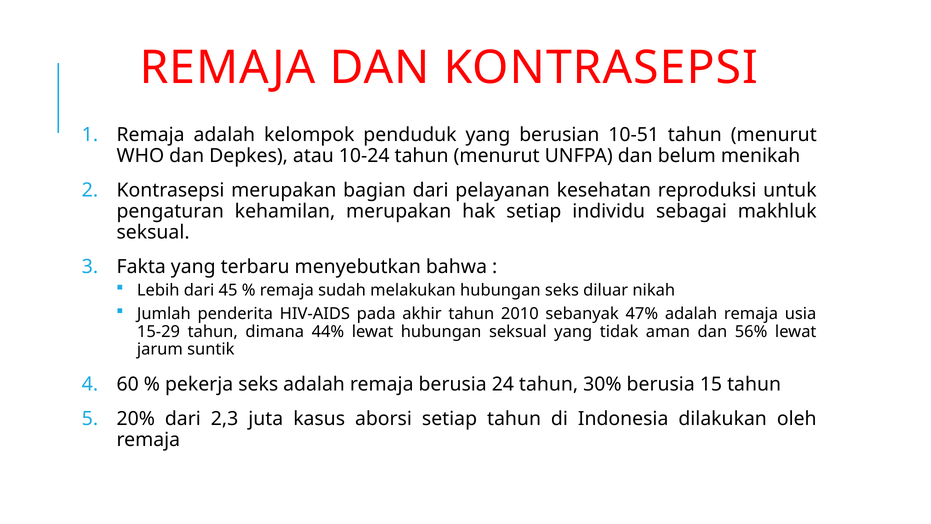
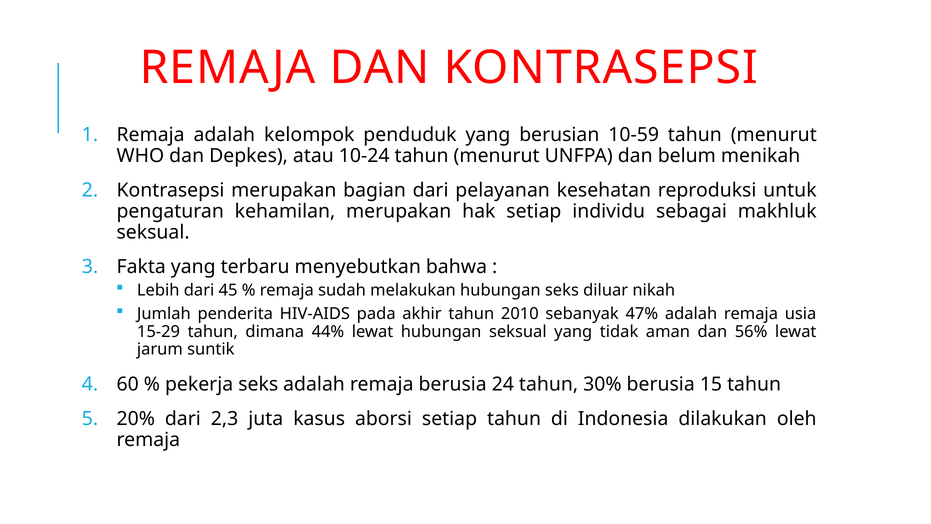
10-51: 10-51 -> 10-59
